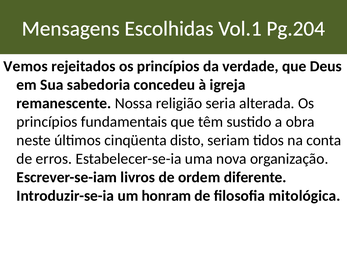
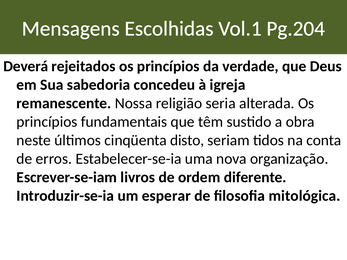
Vemos: Vemos -> Deverá
honram: honram -> esperar
